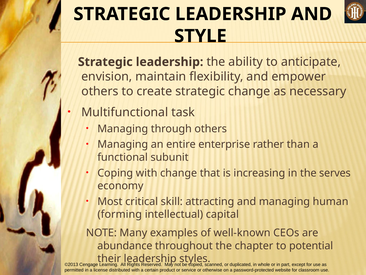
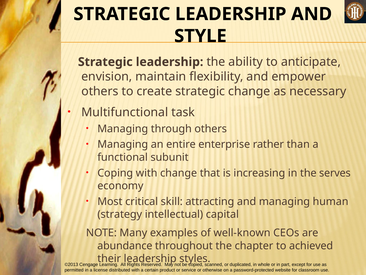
forming: forming -> strategy
potential: potential -> achieved
